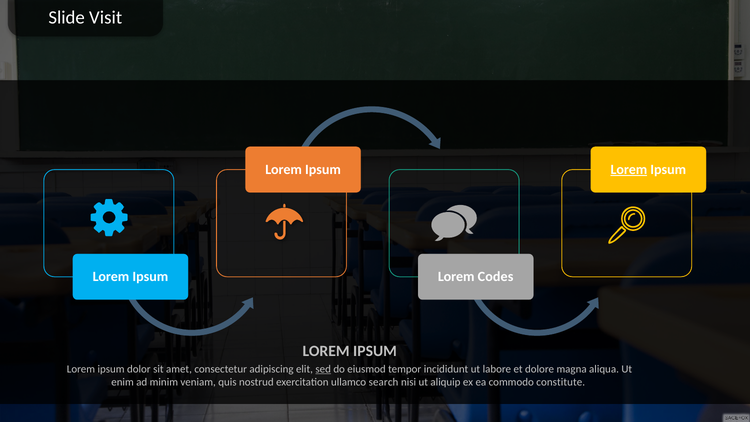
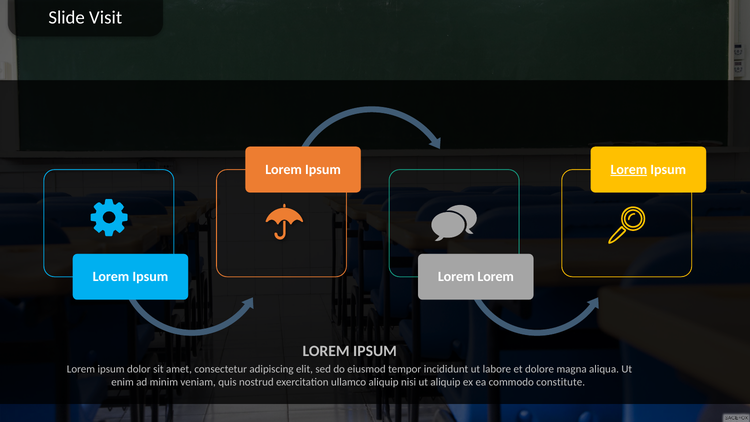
Codes at (496, 277): Codes -> Lorem
sed underline: present -> none
ullamco search: search -> aliquip
